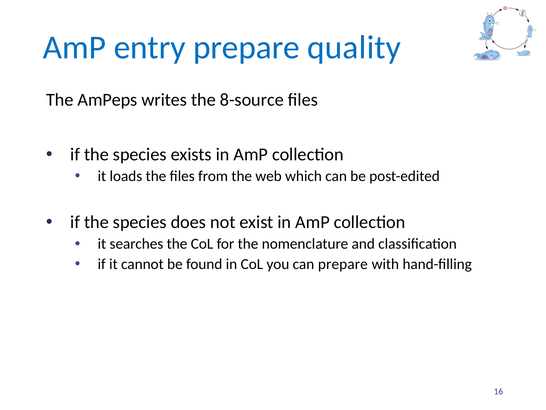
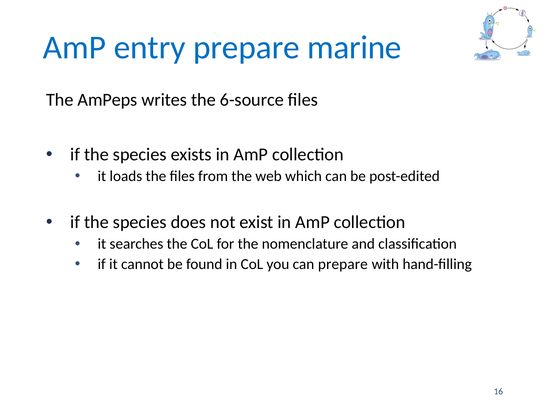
quality: quality -> marine
8-source: 8-source -> 6-source
